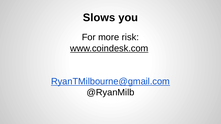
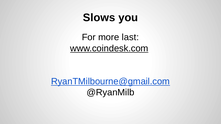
risk: risk -> last
